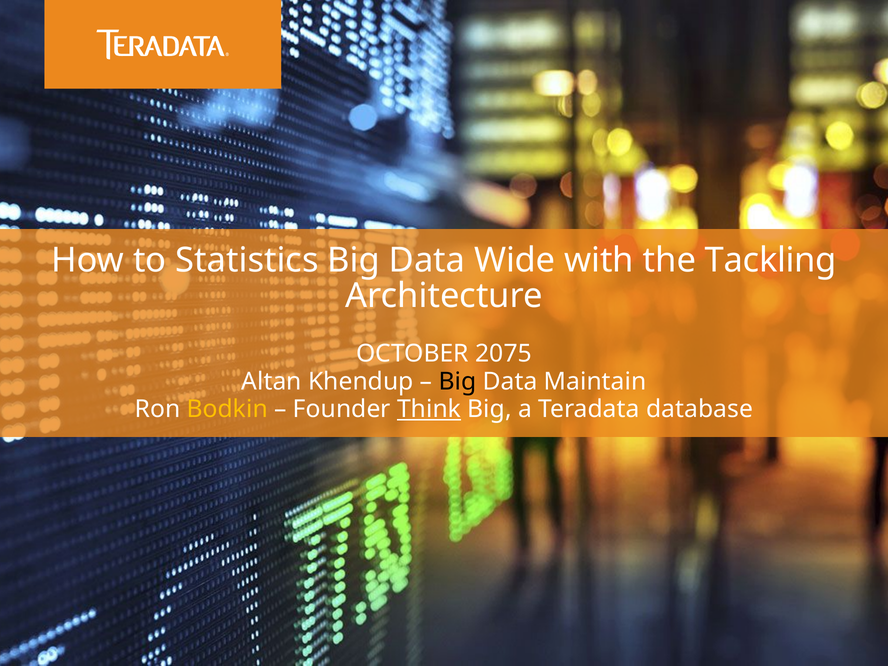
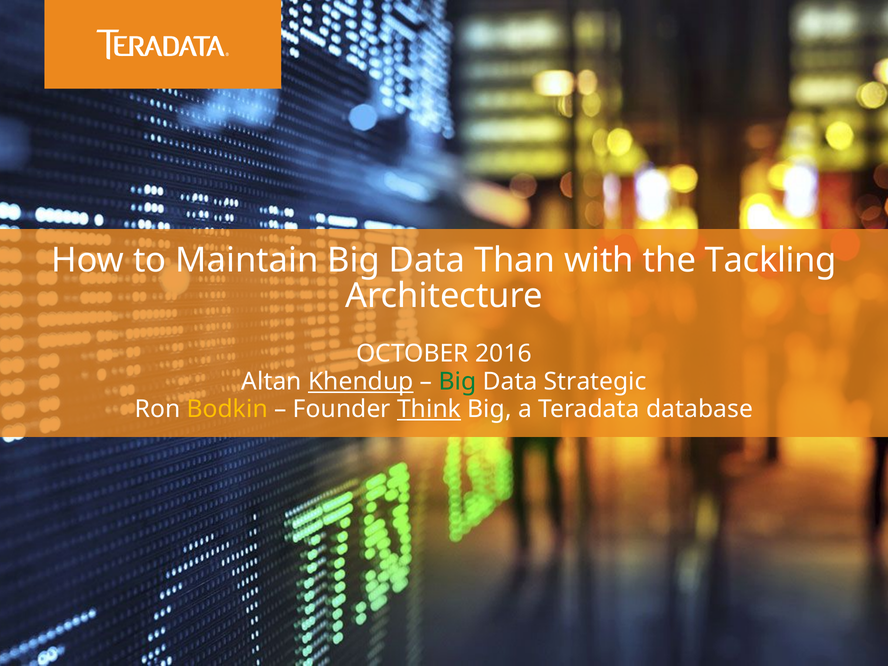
Statistics: Statistics -> Maintain
Wide: Wide -> Than
2075: 2075 -> 2016
Khendup underline: none -> present
Big at (458, 381) colour: black -> green
Maintain: Maintain -> Strategic
